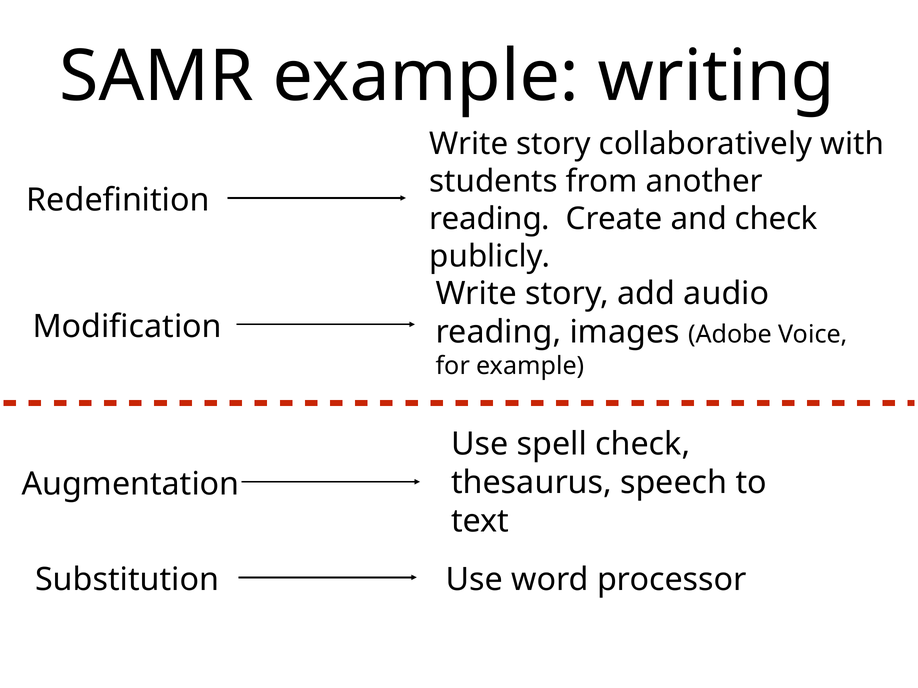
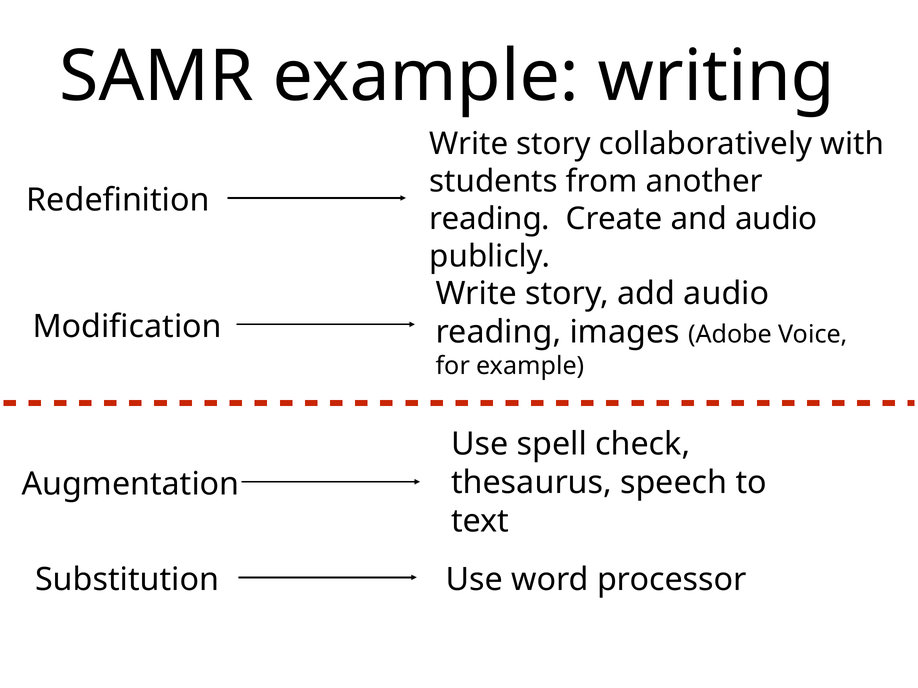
and check: check -> audio
